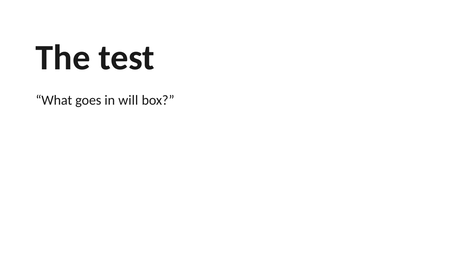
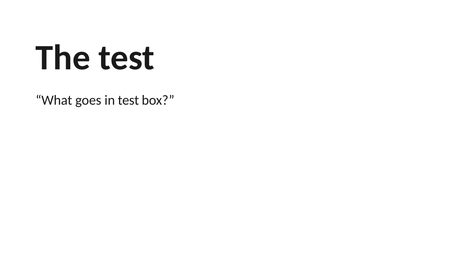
in will: will -> test
